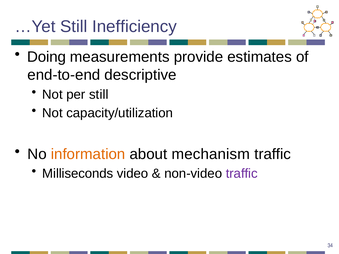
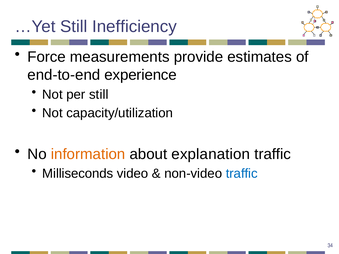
Doing: Doing -> Force
descriptive: descriptive -> experience
mechanism: mechanism -> explanation
traffic at (242, 174) colour: purple -> blue
